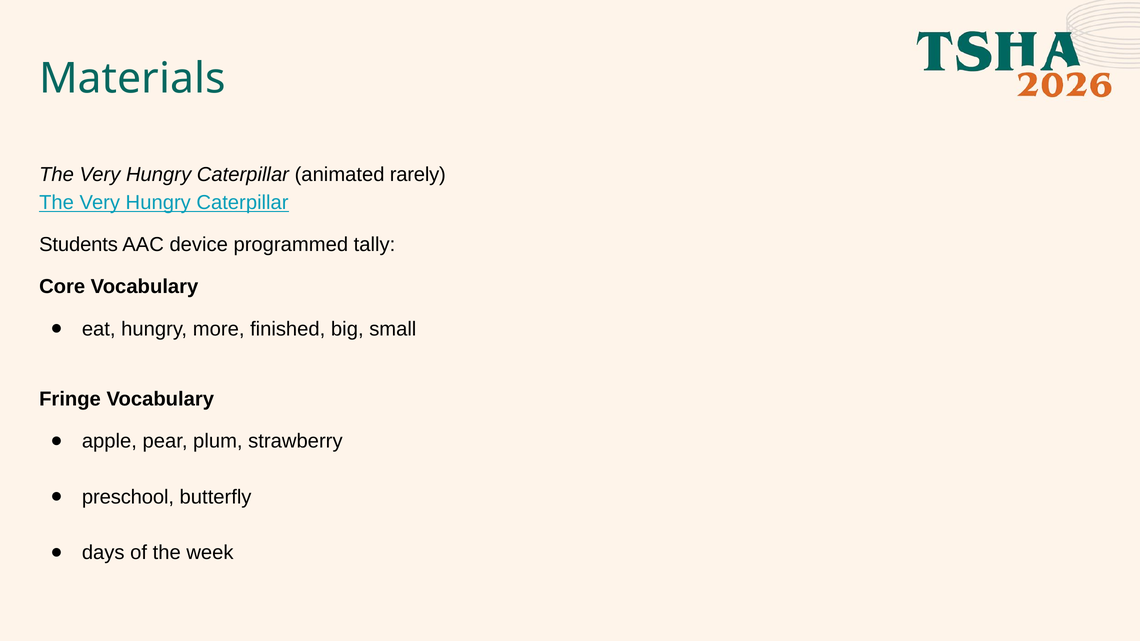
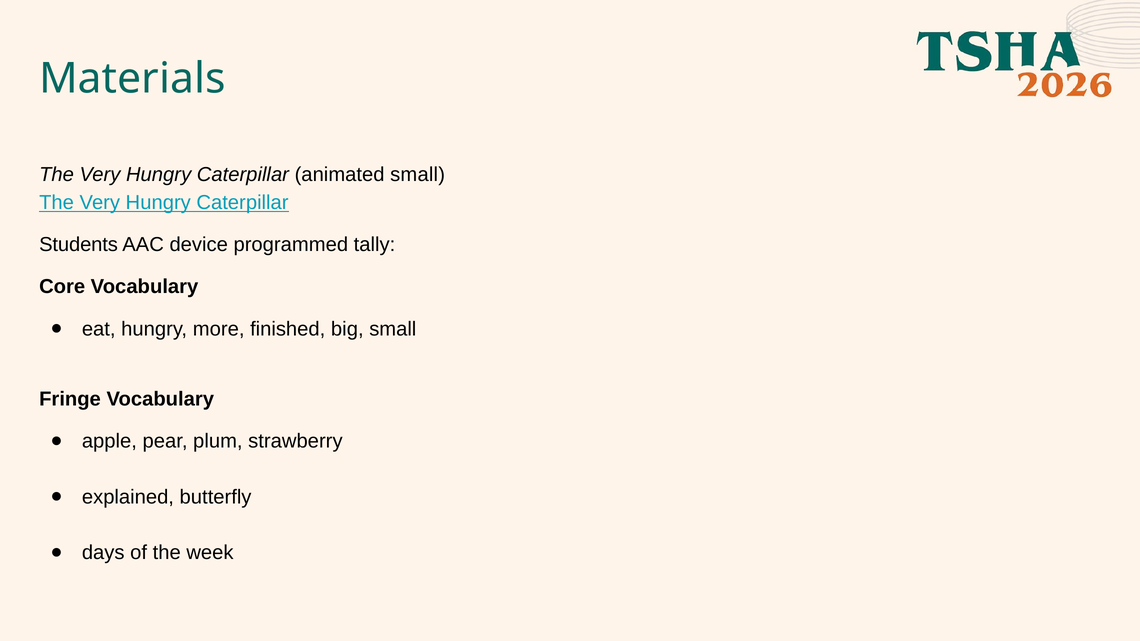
animated rarely: rarely -> small
preschool: preschool -> explained
